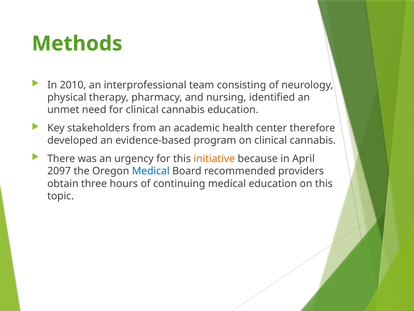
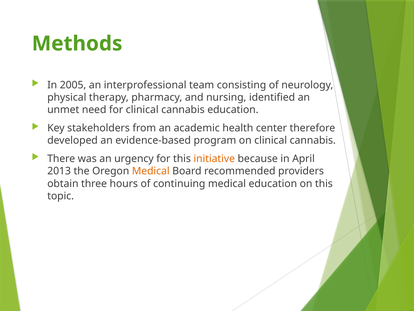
2010: 2010 -> 2005
2097: 2097 -> 2013
Medical at (151, 171) colour: blue -> orange
